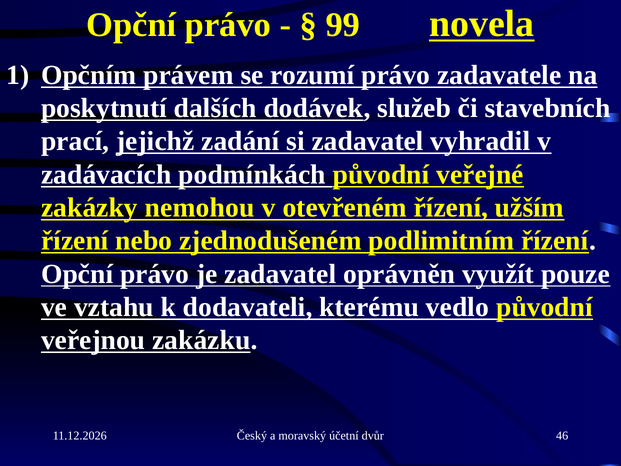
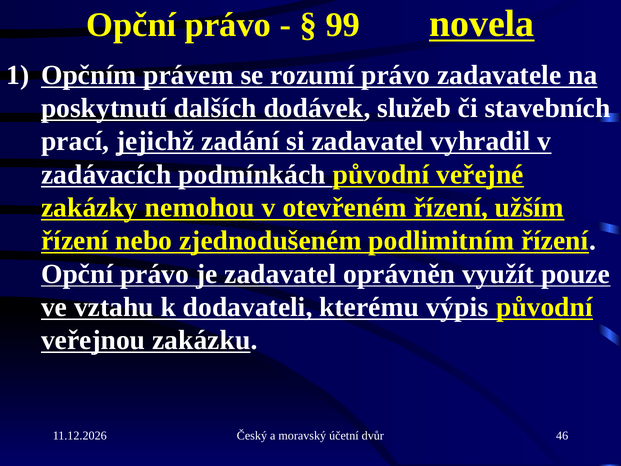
vedlo: vedlo -> výpis
